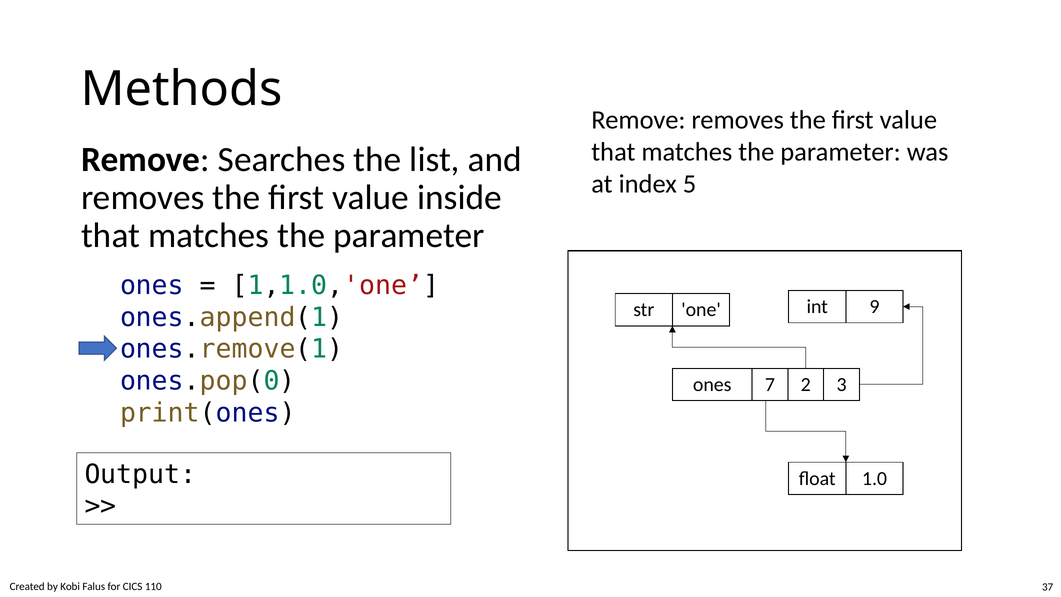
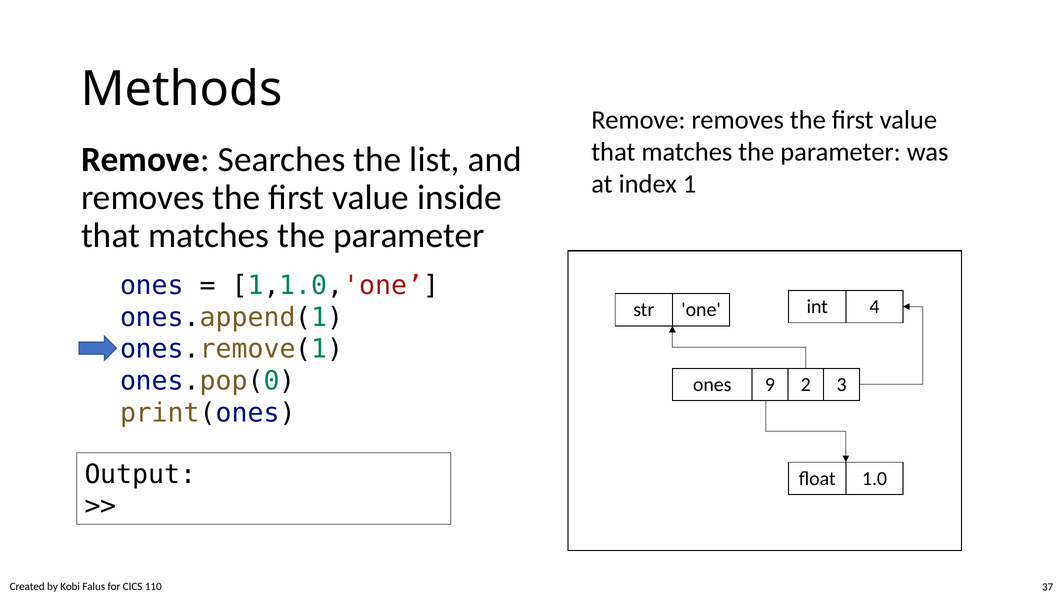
5: 5 -> 1
9: 9 -> 4
7: 7 -> 9
